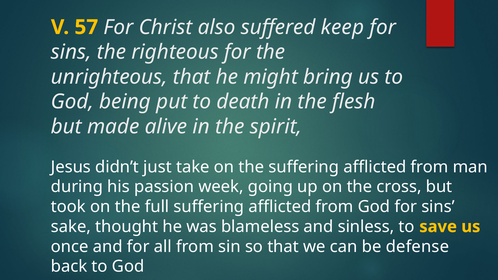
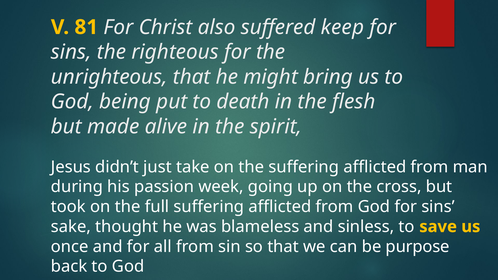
57: 57 -> 81
defense: defense -> purpose
